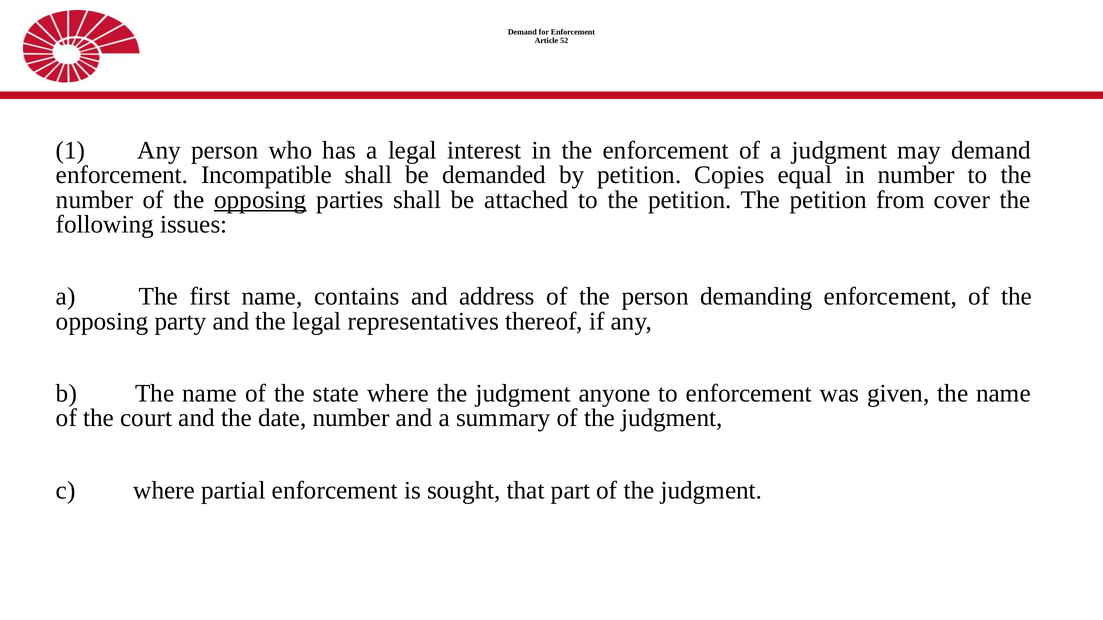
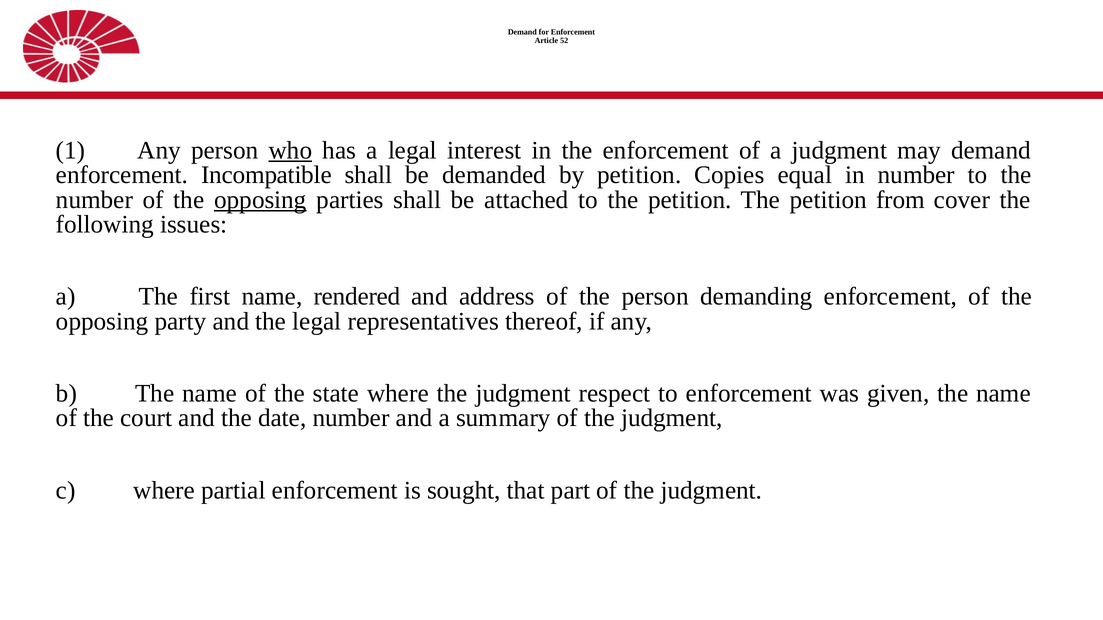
who underline: none -> present
contains: contains -> rendered
anyone: anyone -> respect
